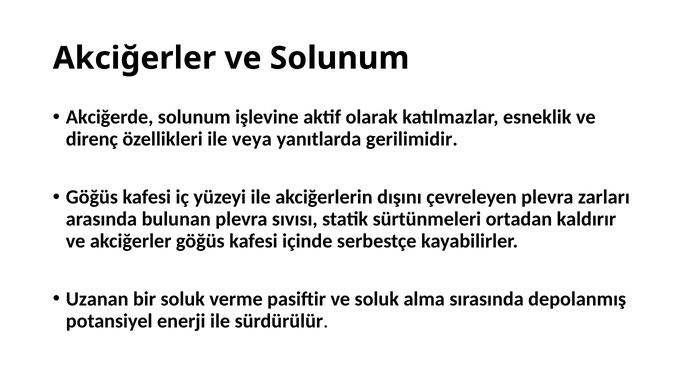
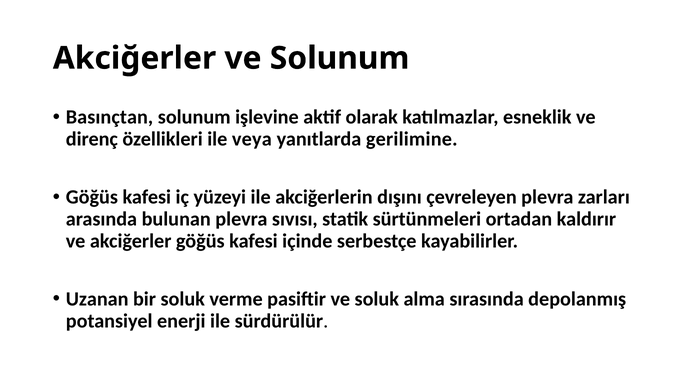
Akciğerde: Akciğerde -> Basınçtan
gerilimidir: gerilimidir -> gerilimine
